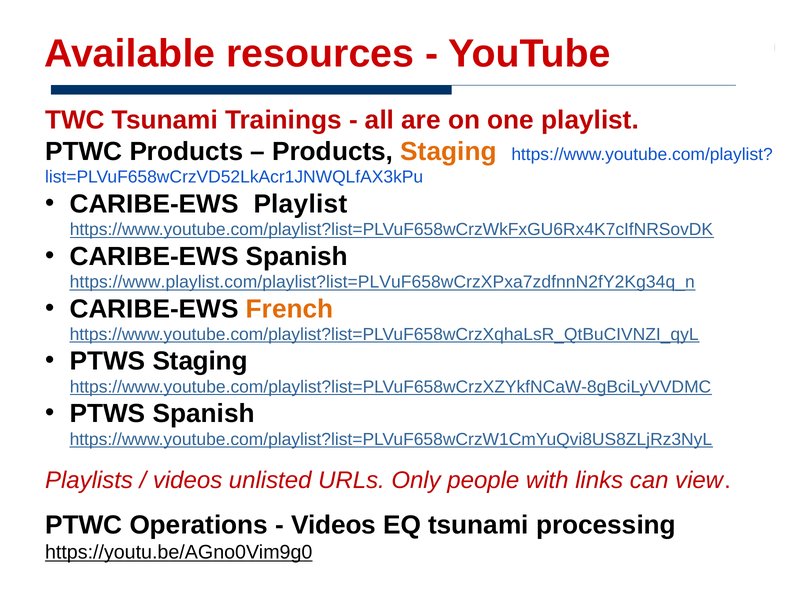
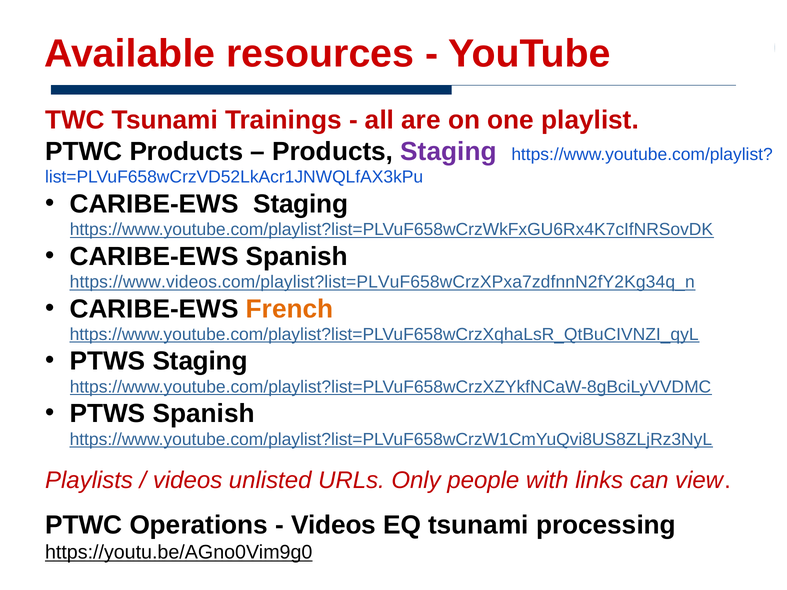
Staging at (449, 152) colour: orange -> purple
CARIBE-EWS Playlist: Playlist -> Staging
https://www.playlist.com/playlist?list=PLVuF658wCrzXPxa7zdfnnN2fY2Kg34q_n: https://www.playlist.com/playlist?list=PLVuF658wCrzXPxa7zdfnnN2fY2Kg34q_n -> https://www.videos.com/playlist?list=PLVuF658wCrzXPxa7zdfnnN2fY2Kg34q_n
